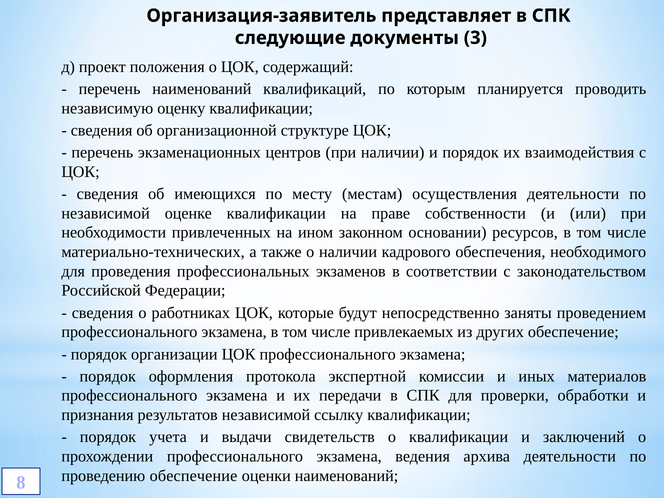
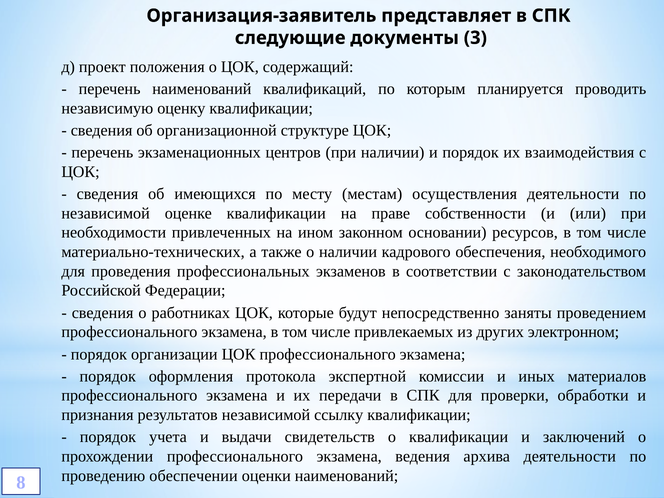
других обеспечение: обеспечение -> электронном
проведению обеспечение: обеспечение -> обеспечении
